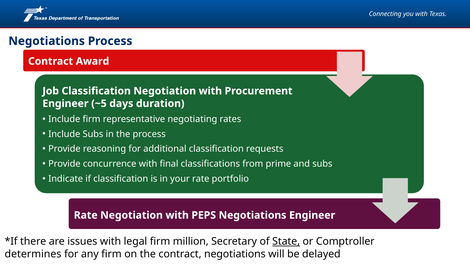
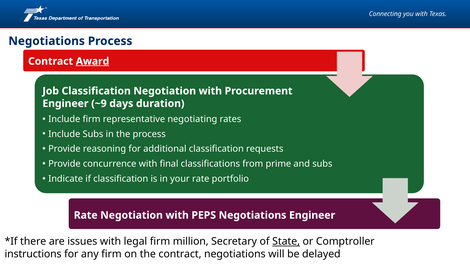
Award underline: none -> present
~5: ~5 -> ~9
determines: determines -> instructions
